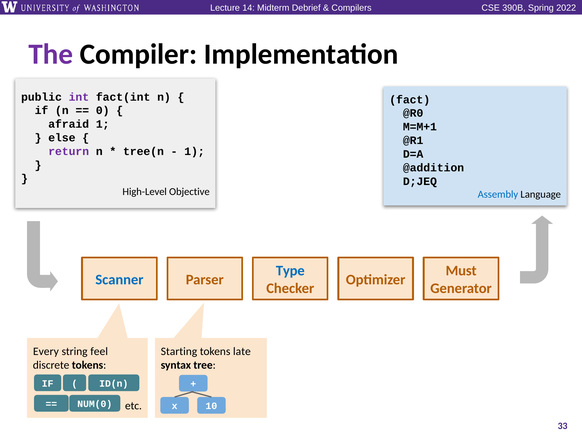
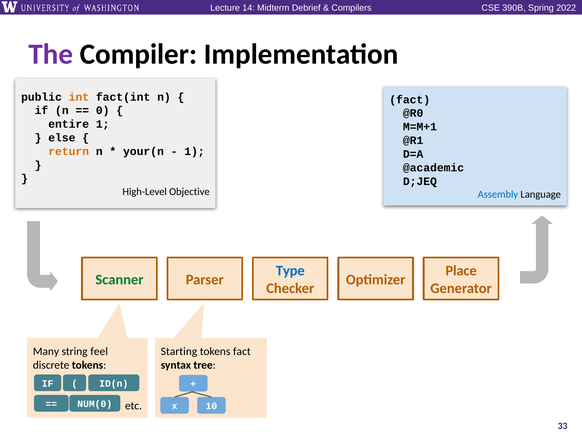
int colour: purple -> orange
afraid: afraid -> entire
return colour: purple -> orange
tree(n: tree(n -> your(n
@addition: @addition -> @academic
Must: Must -> Place
Scanner colour: blue -> green
Every: Every -> Many
tokens late: late -> fact
